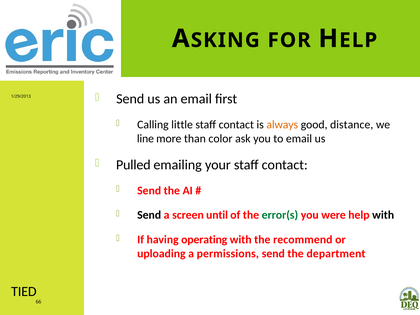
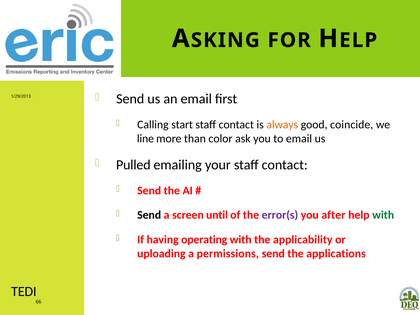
little: little -> start
distance: distance -> coincide
error(s colour: green -> purple
were: were -> after
with at (383, 215) colour: black -> green
recommend: recommend -> applicability
department: department -> applications
TIED: TIED -> TEDI
